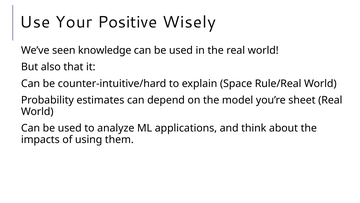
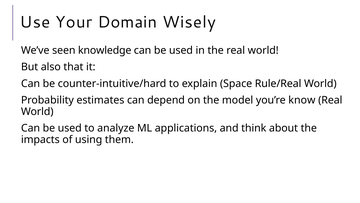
Positive: Positive -> Domain
sheet: sheet -> know
